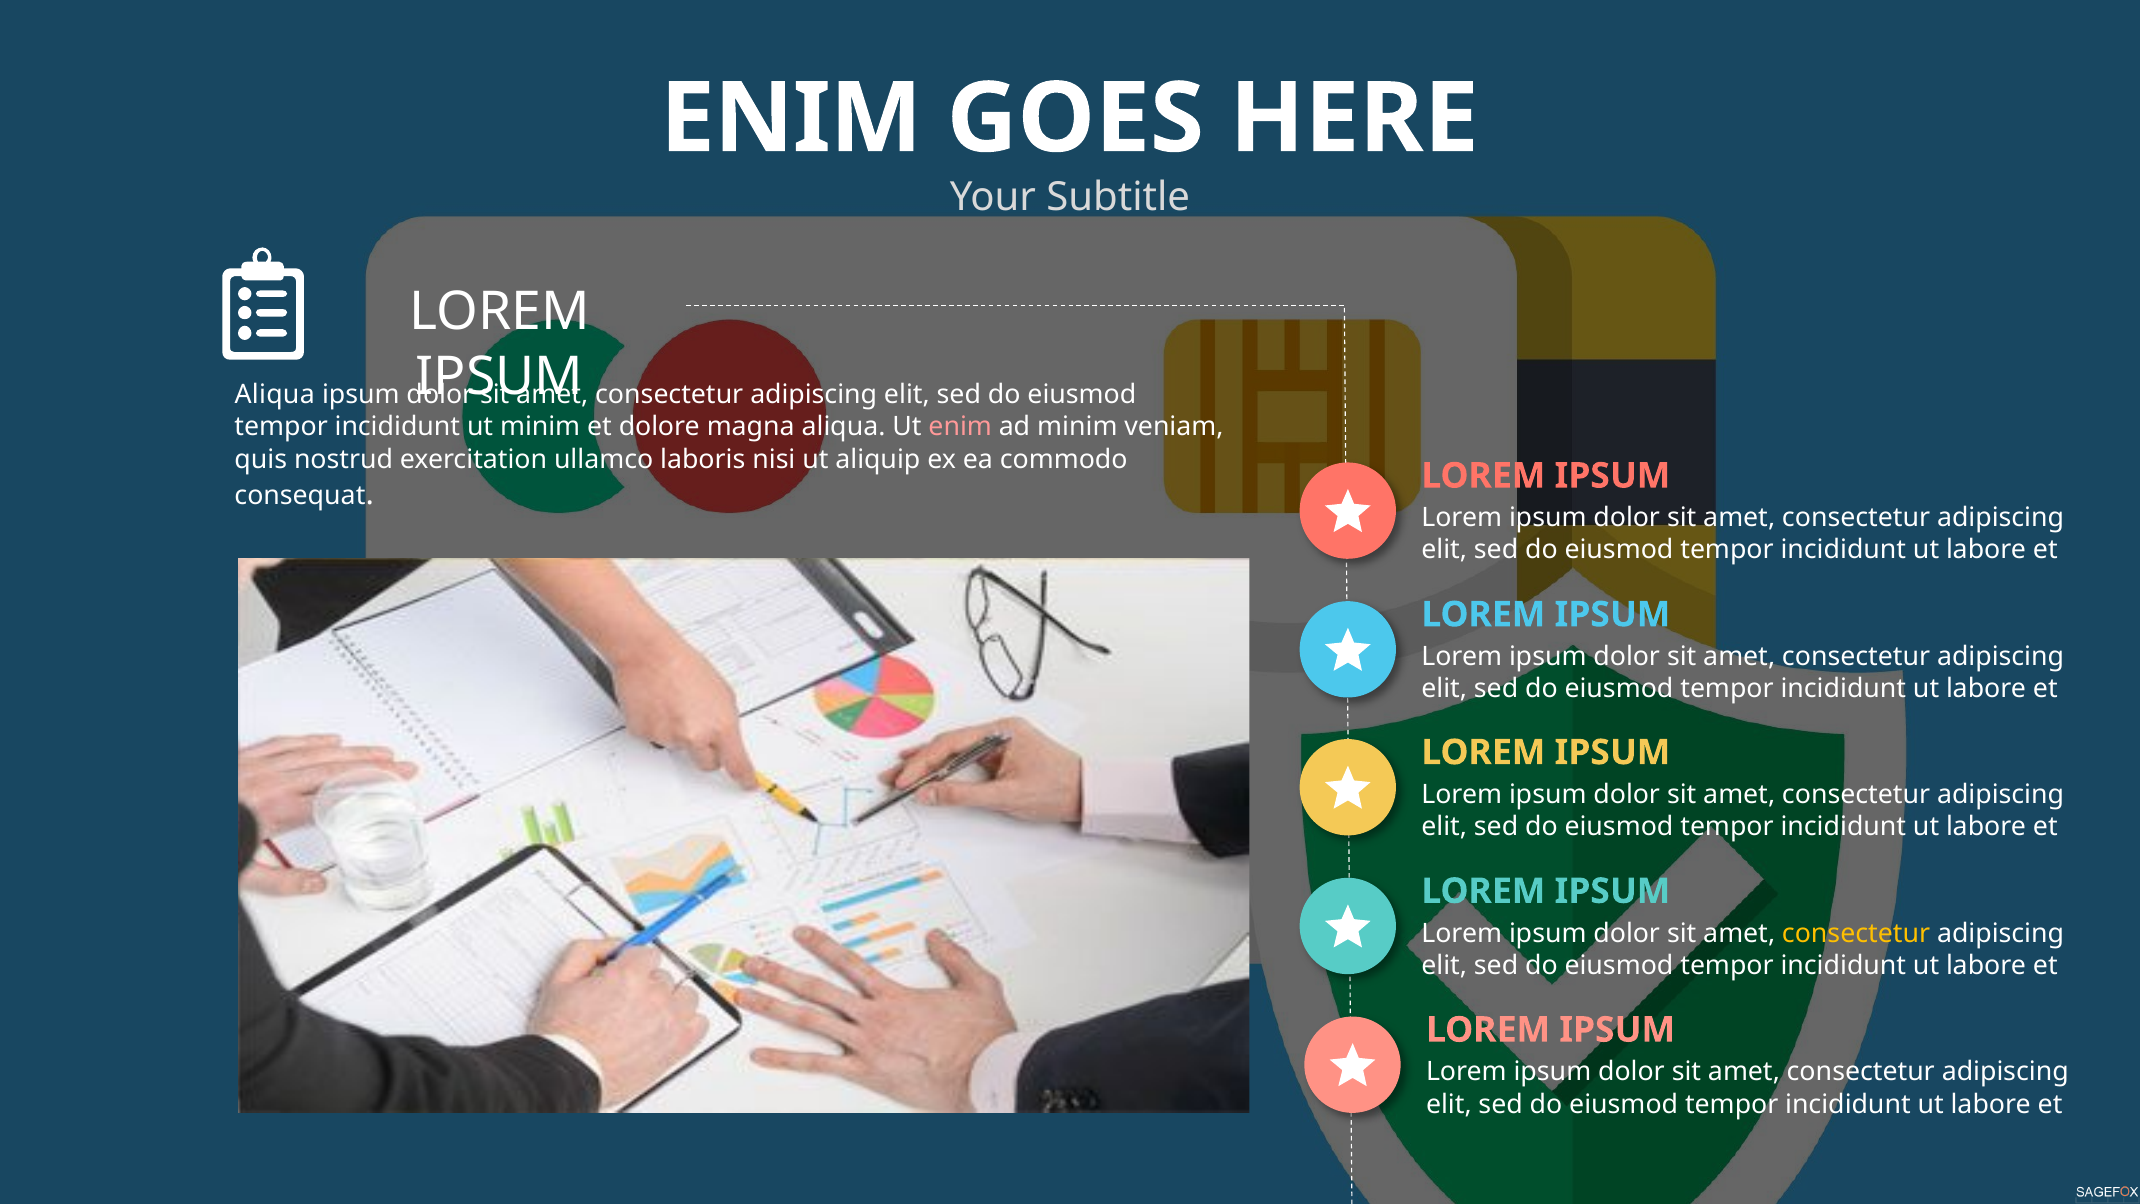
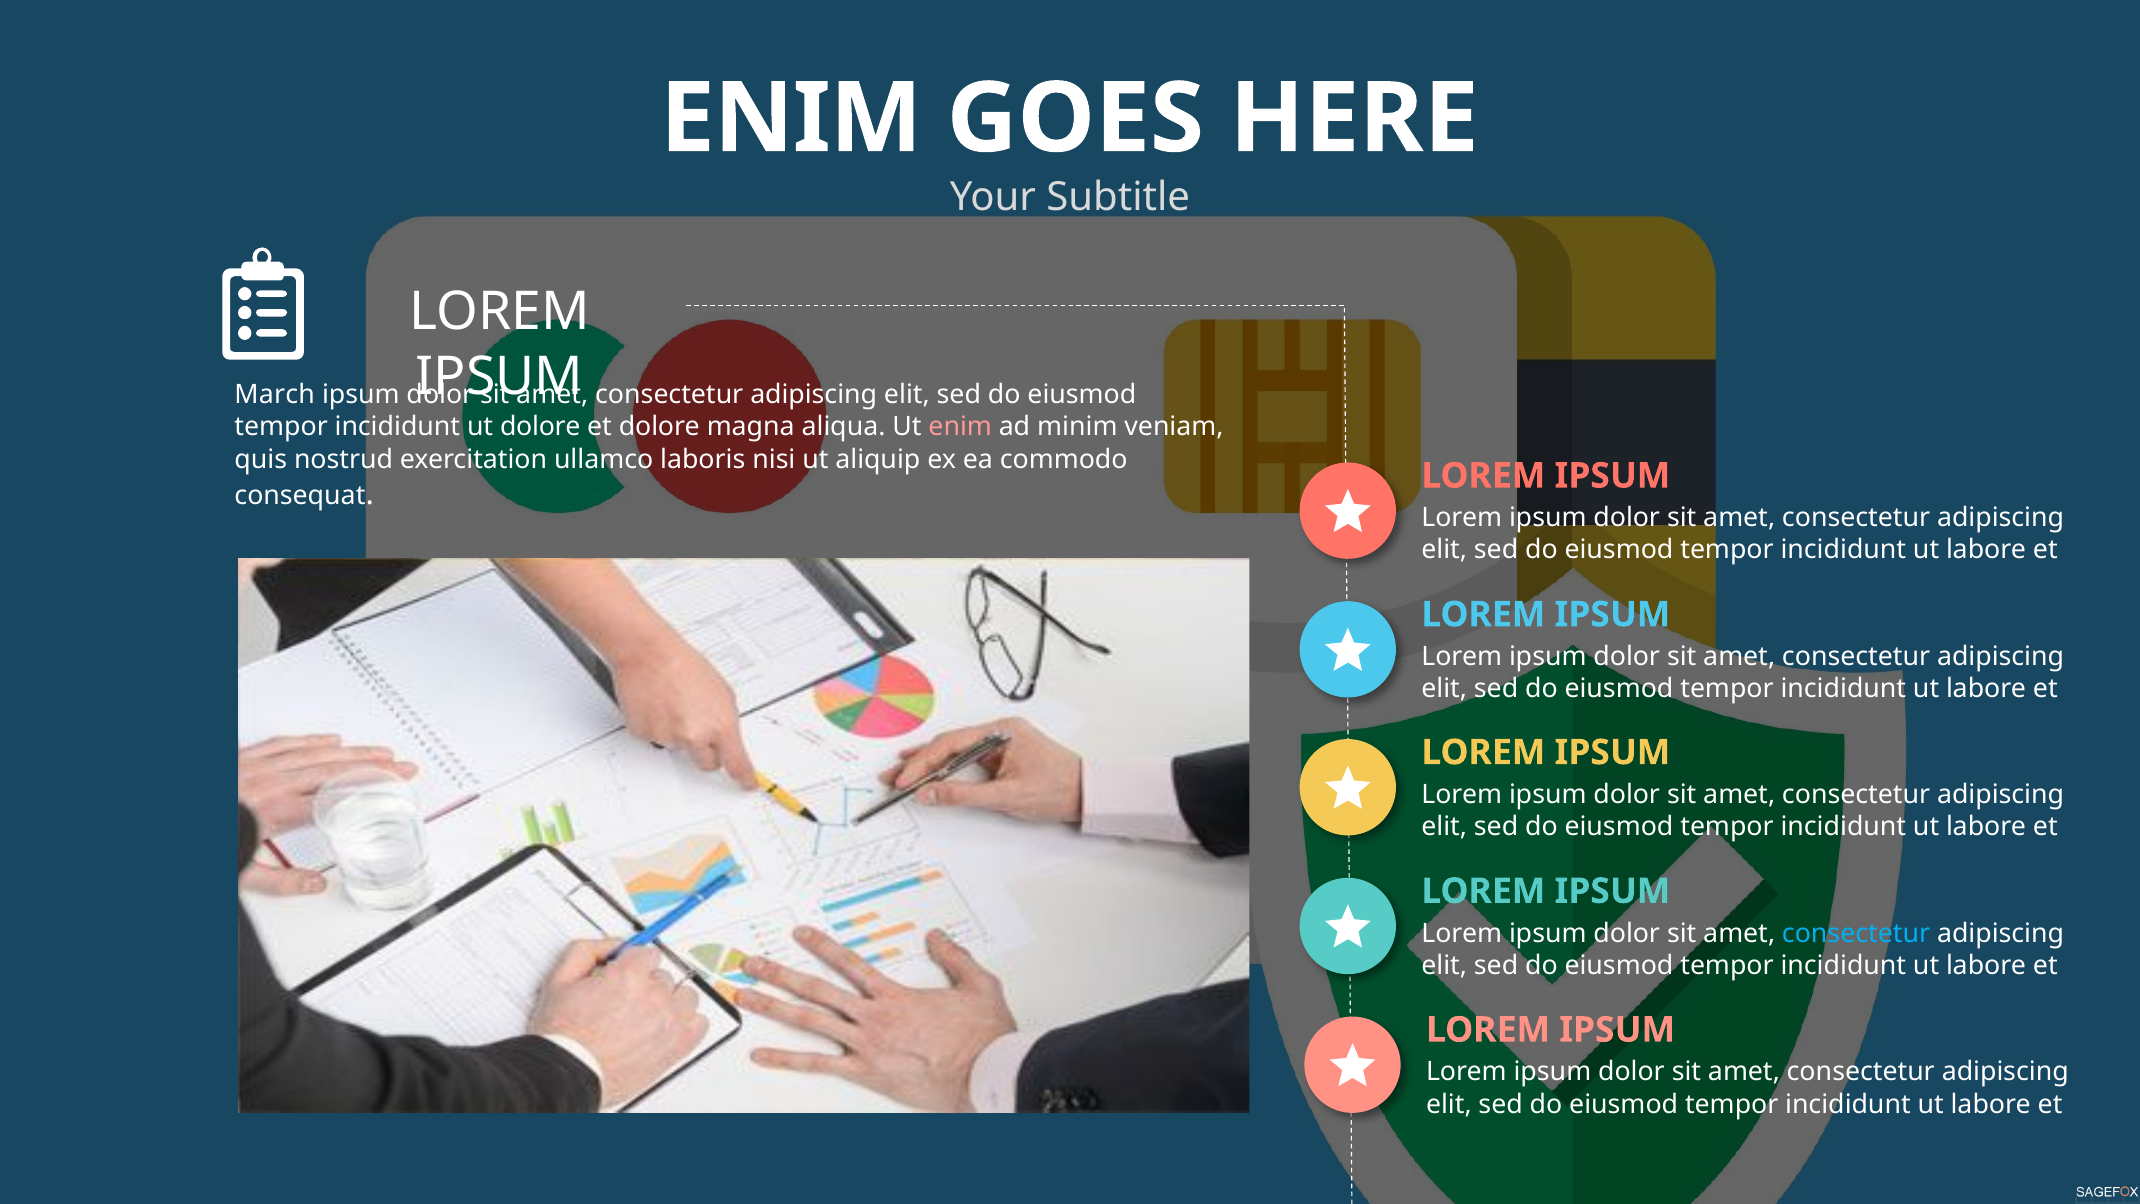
Aliqua at (275, 395): Aliqua -> March
ut minim: minim -> dolore
consectetur at (1856, 933) colour: yellow -> light blue
